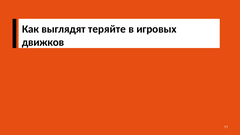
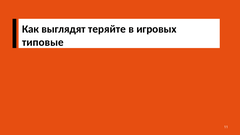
движков: движков -> типовые
